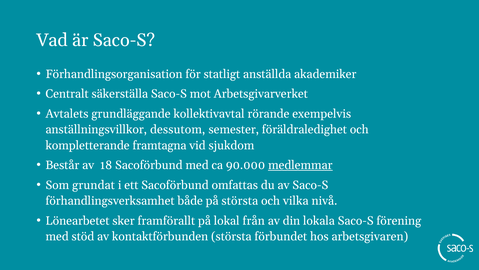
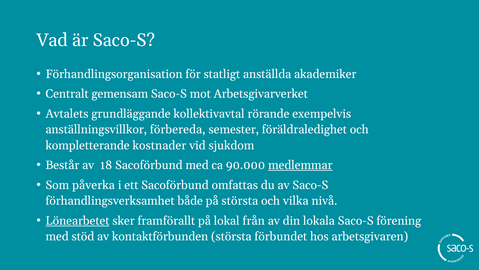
säkerställa: säkerställa -> gemensam
dessutom: dessutom -> förbereda
framtagna: framtagna -> kostnader
grundat: grundat -> påverka
Lönearbetet underline: none -> present
